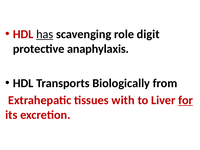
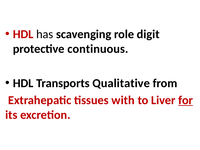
has underline: present -> none
anaphylaxis: anaphylaxis -> continuous
Biologically: Biologically -> Qualitative
